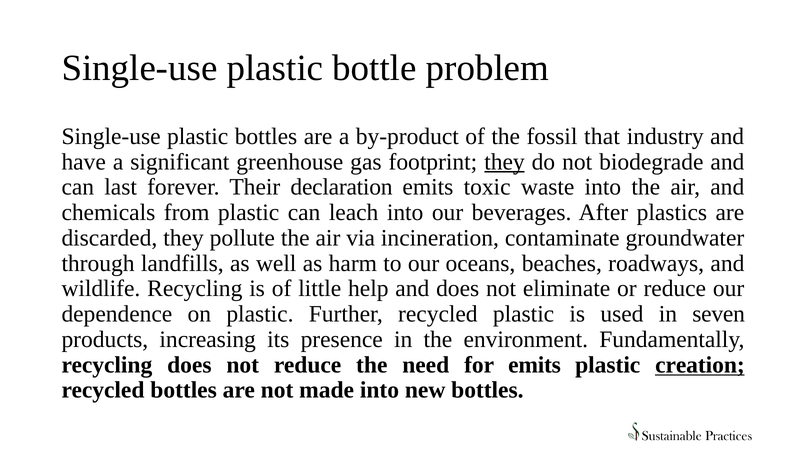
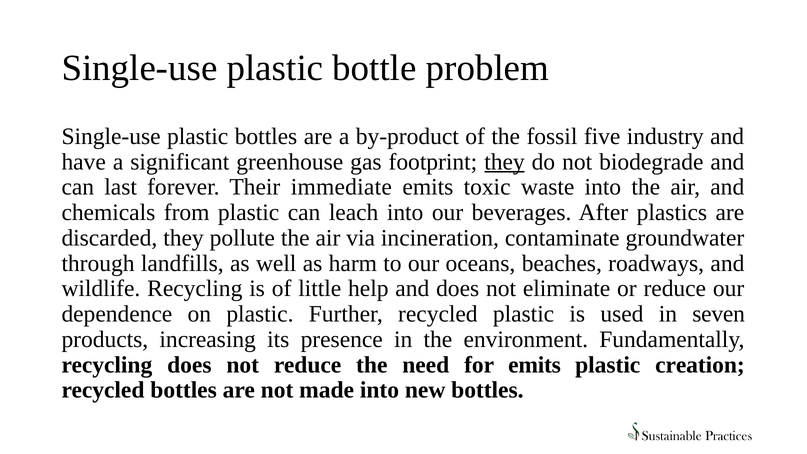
that: that -> five
declaration: declaration -> immediate
creation underline: present -> none
